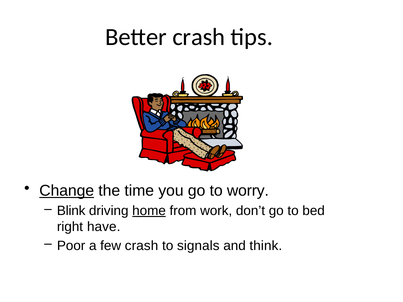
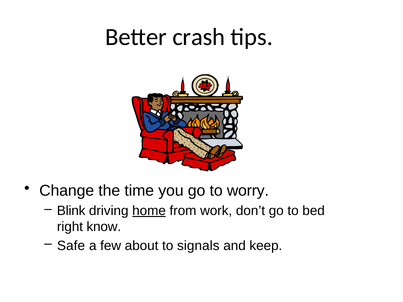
Change underline: present -> none
have: have -> know
Poor: Poor -> Safe
few crash: crash -> about
think: think -> keep
